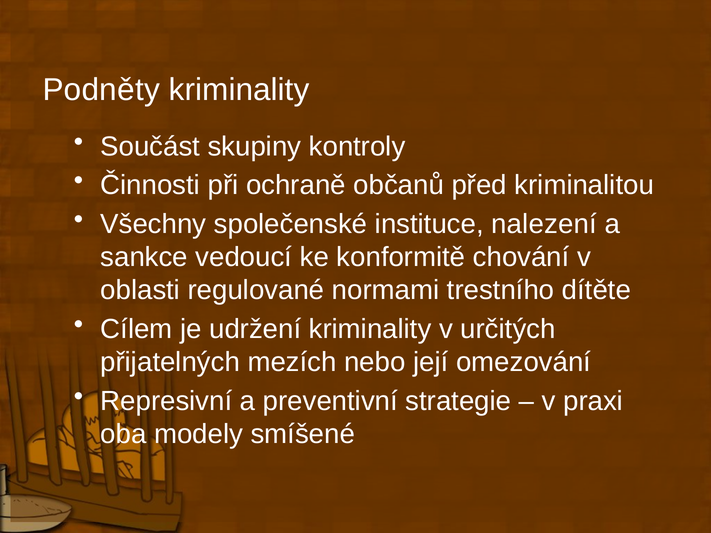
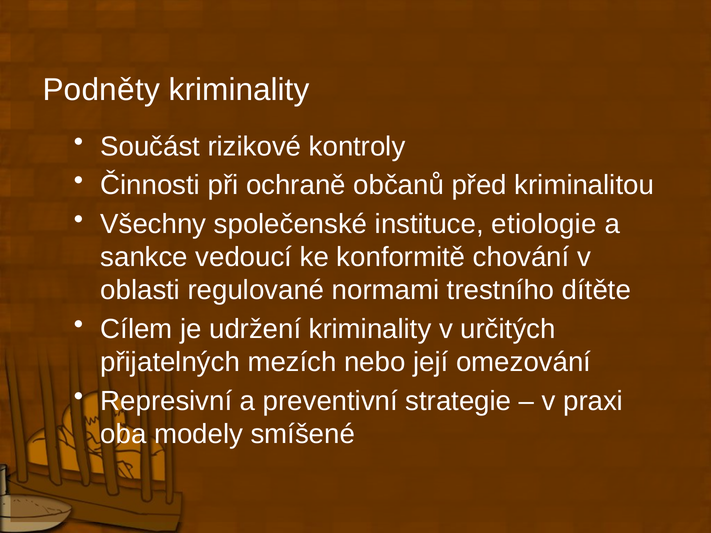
skupiny: skupiny -> rizikové
nalezení: nalezení -> etiologie
